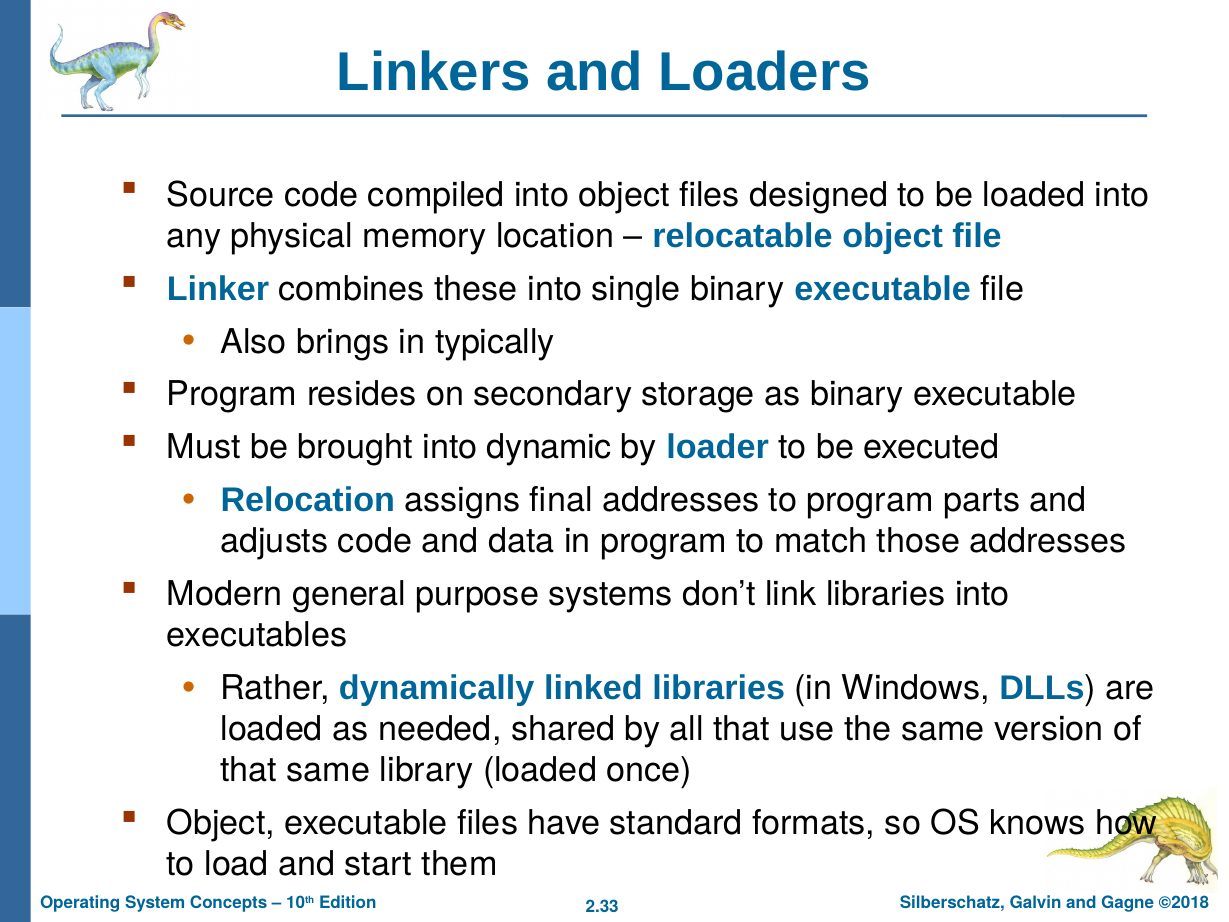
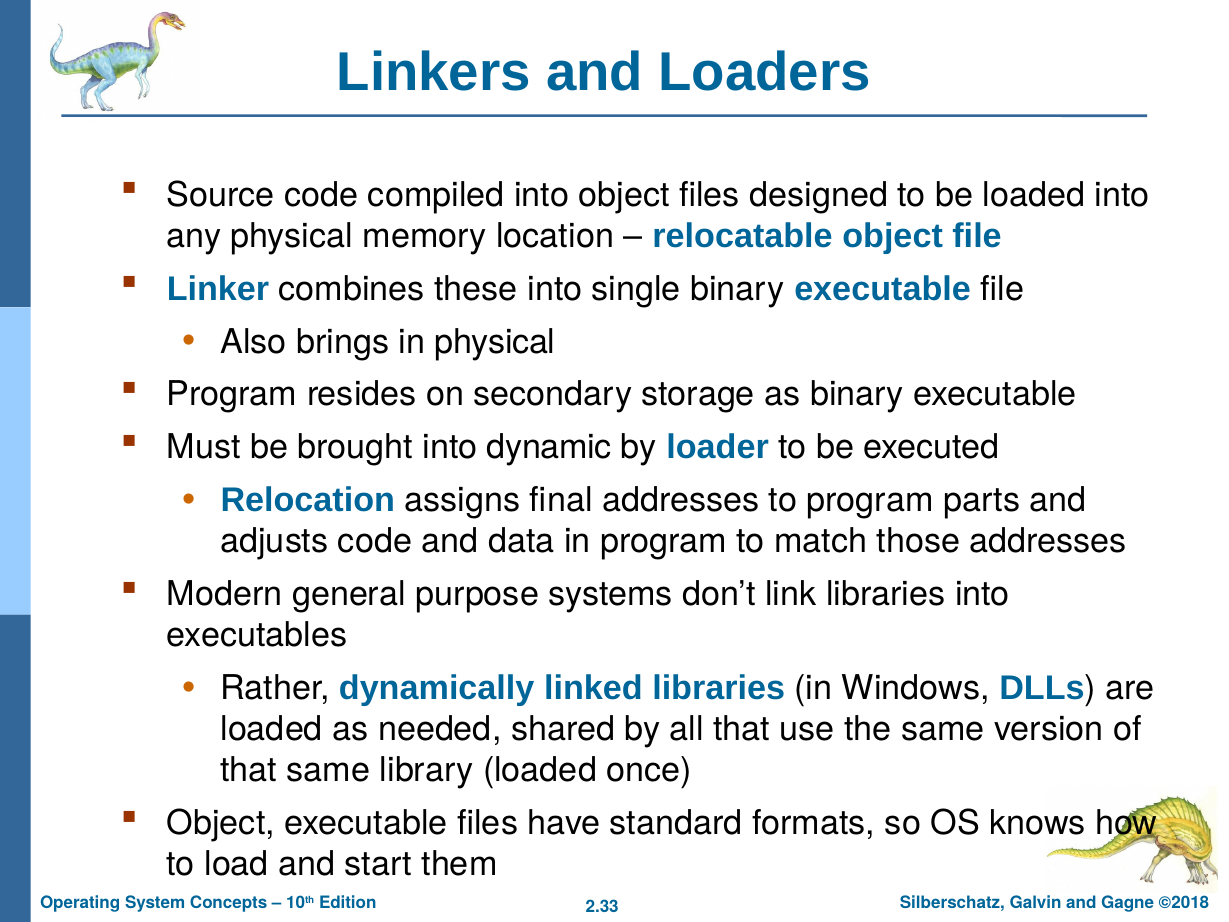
in typically: typically -> physical
